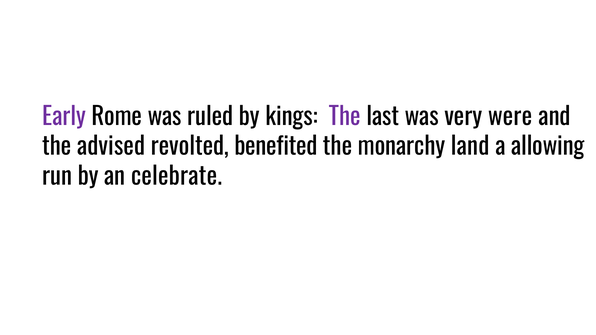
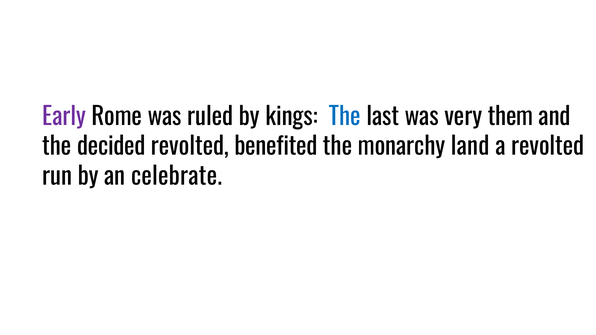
The at (345, 117) colour: purple -> blue
were: were -> them
advised: advised -> decided
a allowing: allowing -> revolted
